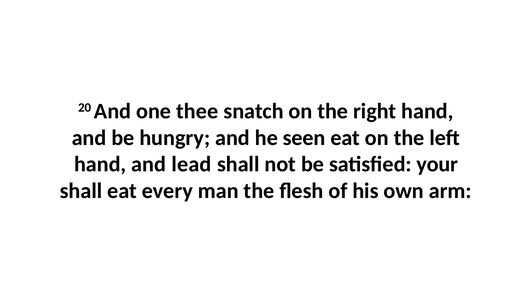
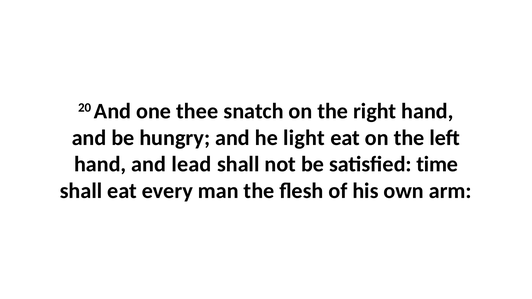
seen: seen -> light
your: your -> time
